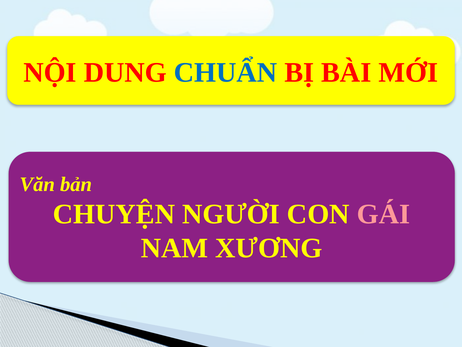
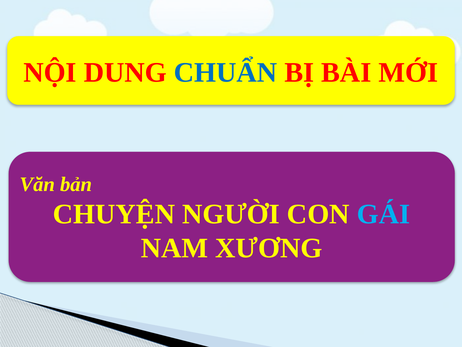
GÁI colour: pink -> light blue
